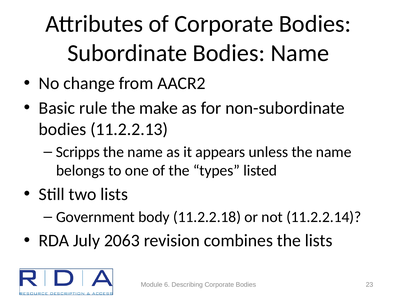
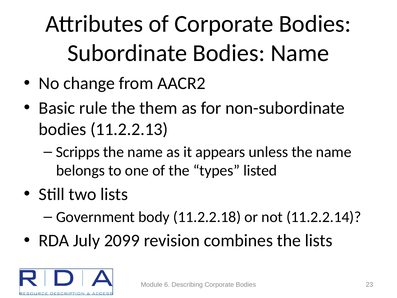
make: make -> them
2063: 2063 -> 2099
